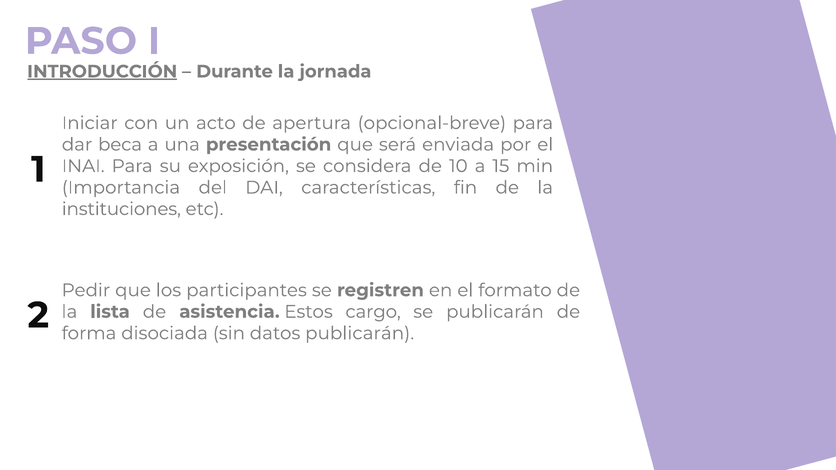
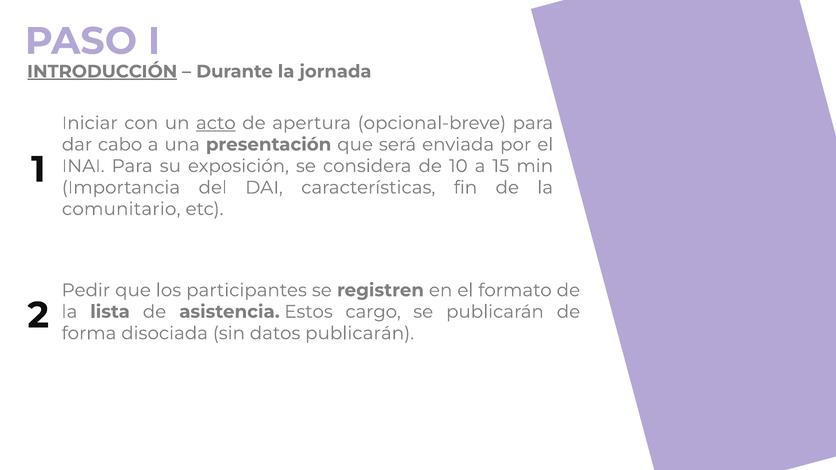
acto underline: none -> present
beca: beca -> cabo
instituciones: instituciones -> comunitario
